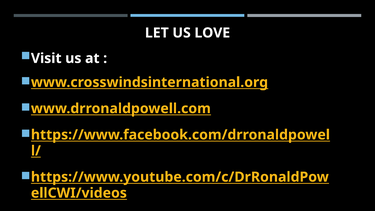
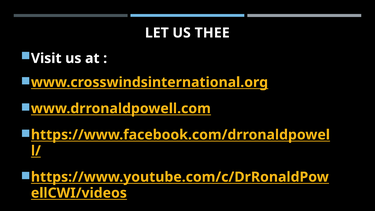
LOVE: LOVE -> THEE
